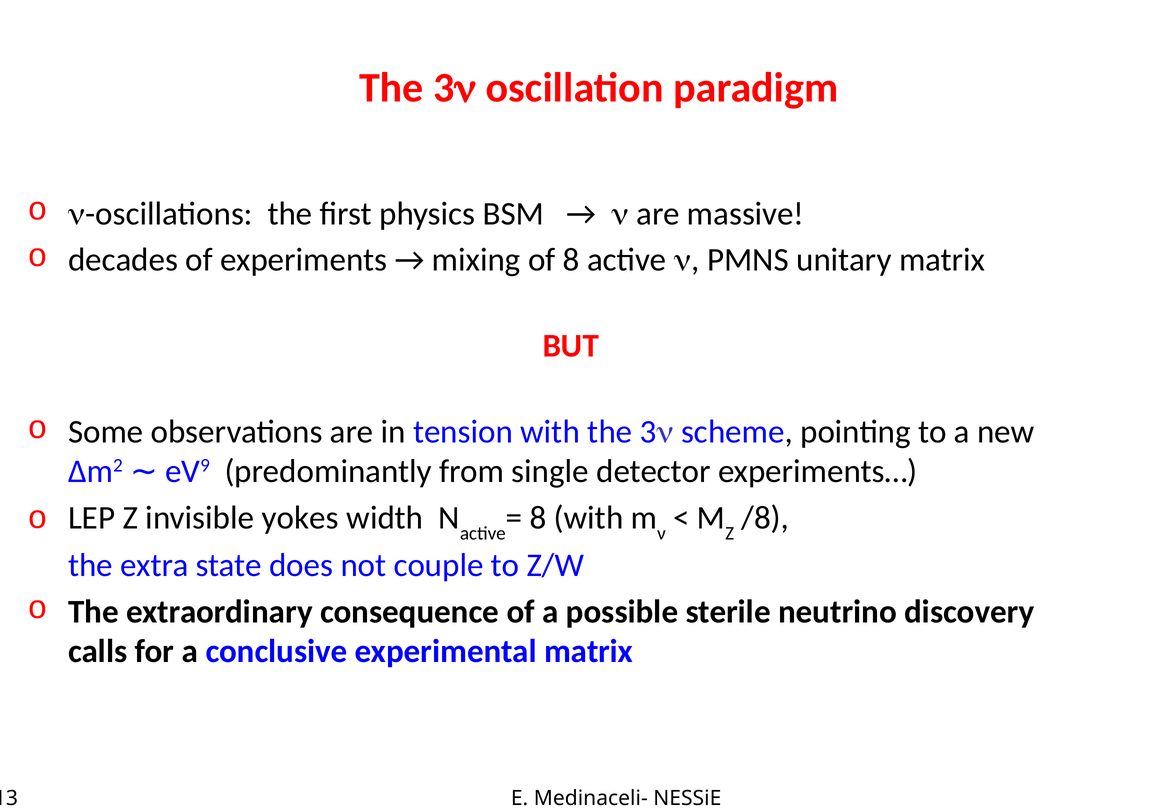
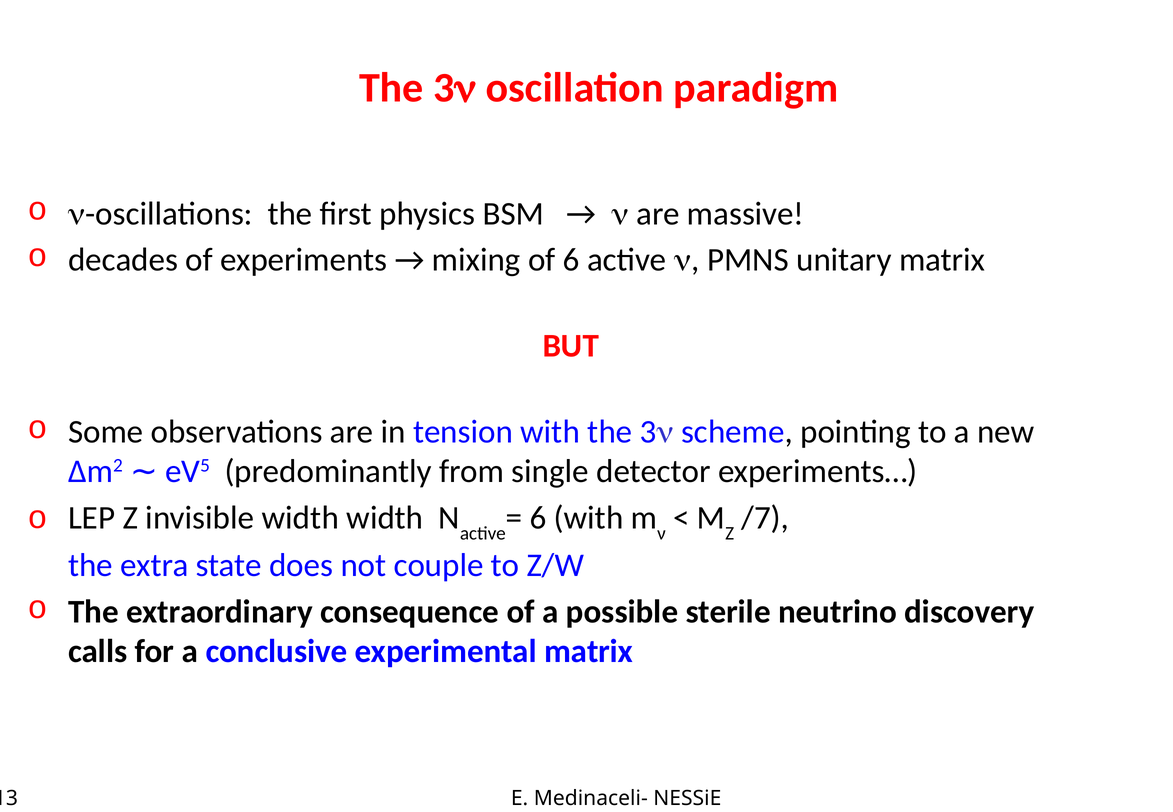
of 8: 8 -> 6
9: 9 -> 5
invisible yokes: yokes -> width
8 at (538, 518): 8 -> 6
/8: /8 -> /7
